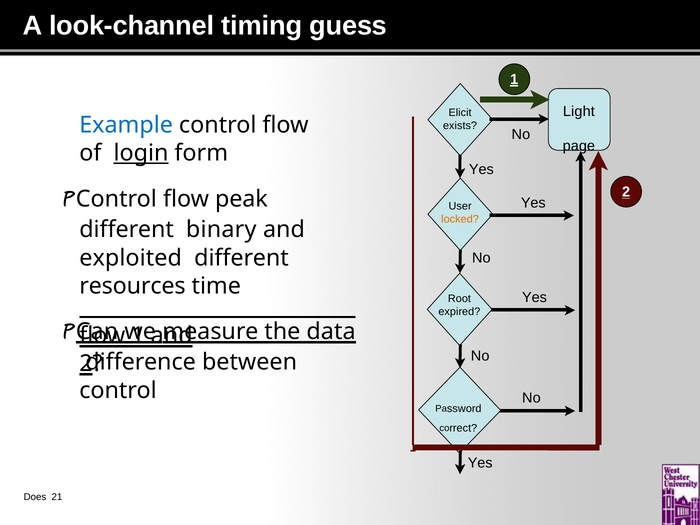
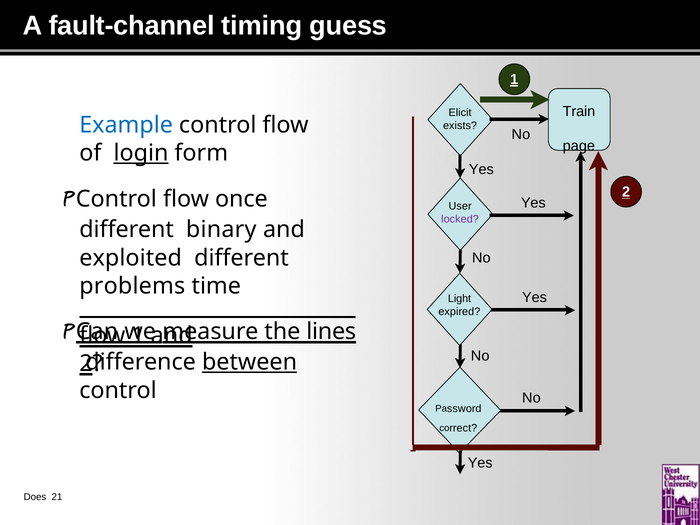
look-channel: look-channel -> fault-channel
Light: Light -> Train
peak: peak -> once
locked colour: orange -> purple
resources: resources -> problems
Root: Root -> Light
data: data -> lines
between underline: none -> present
